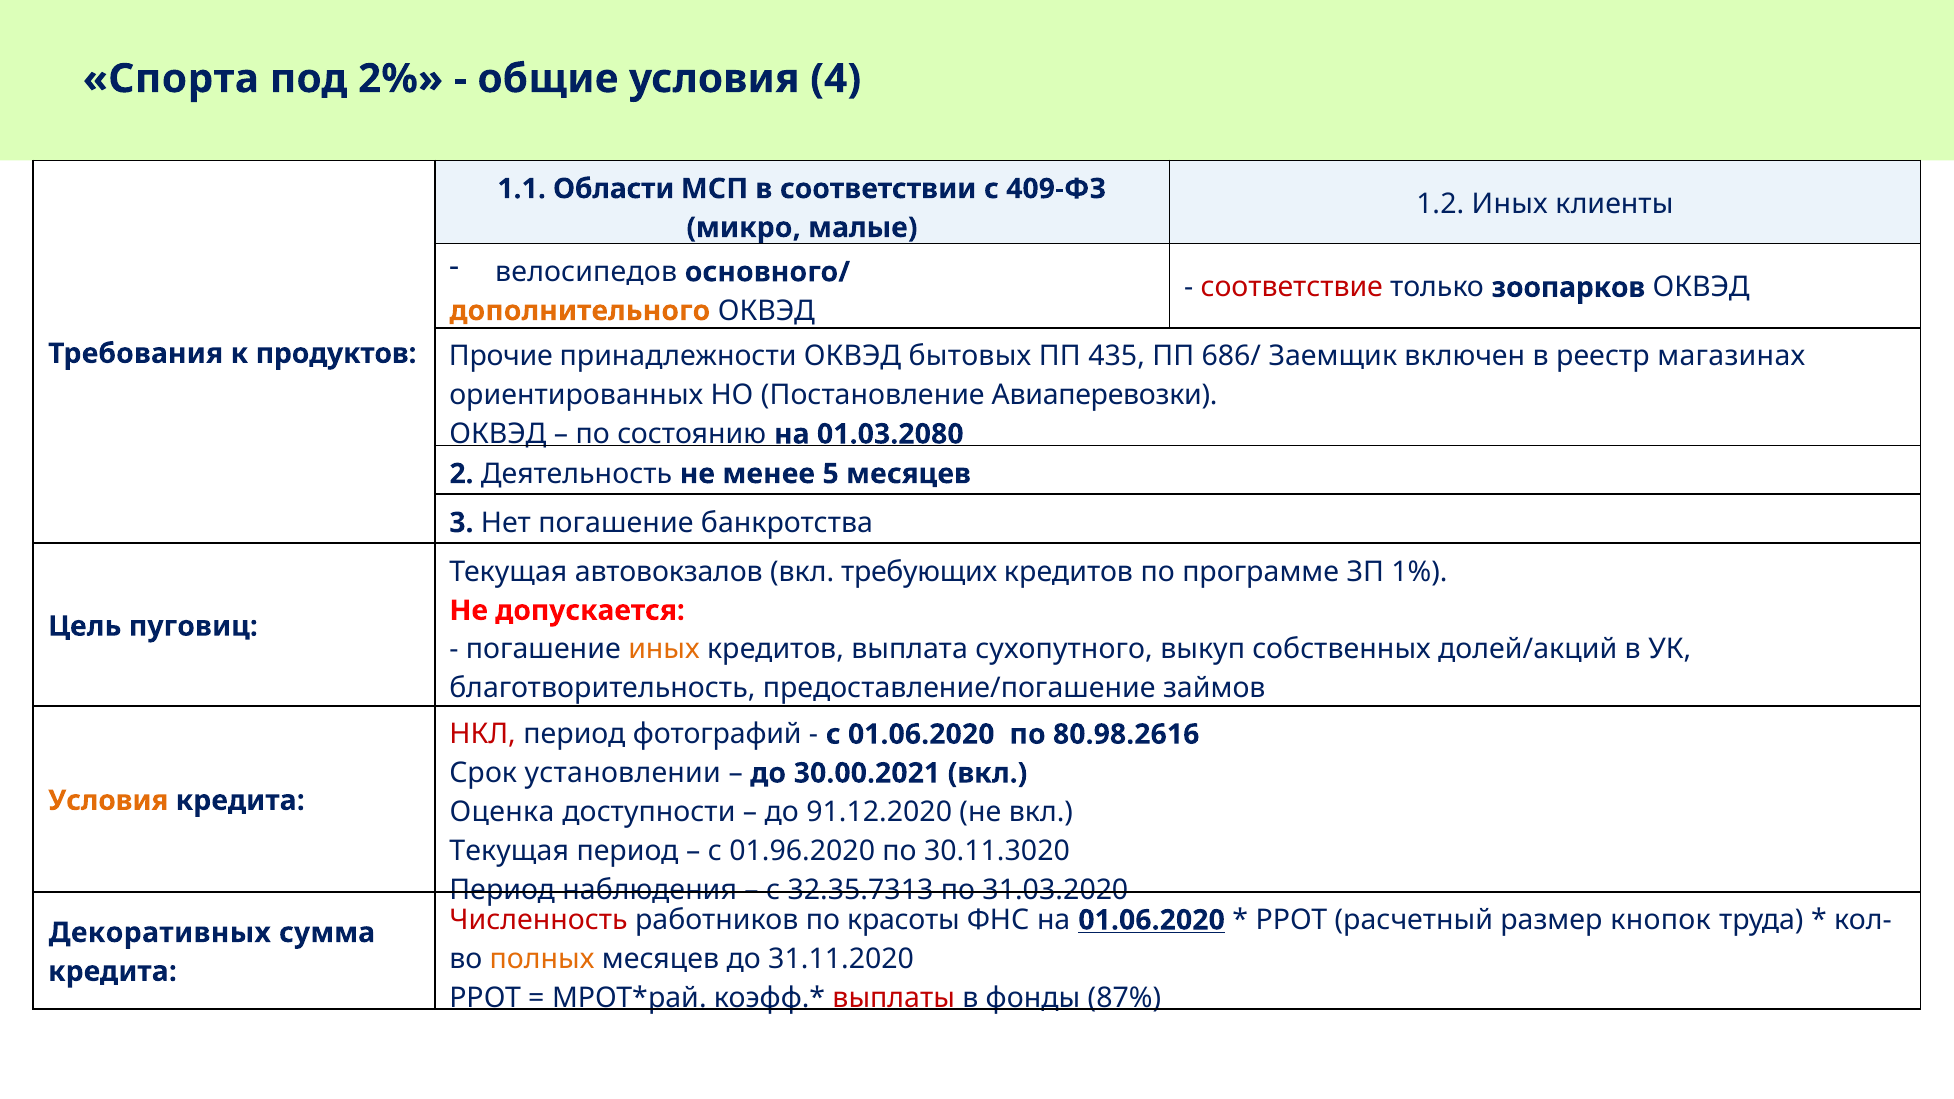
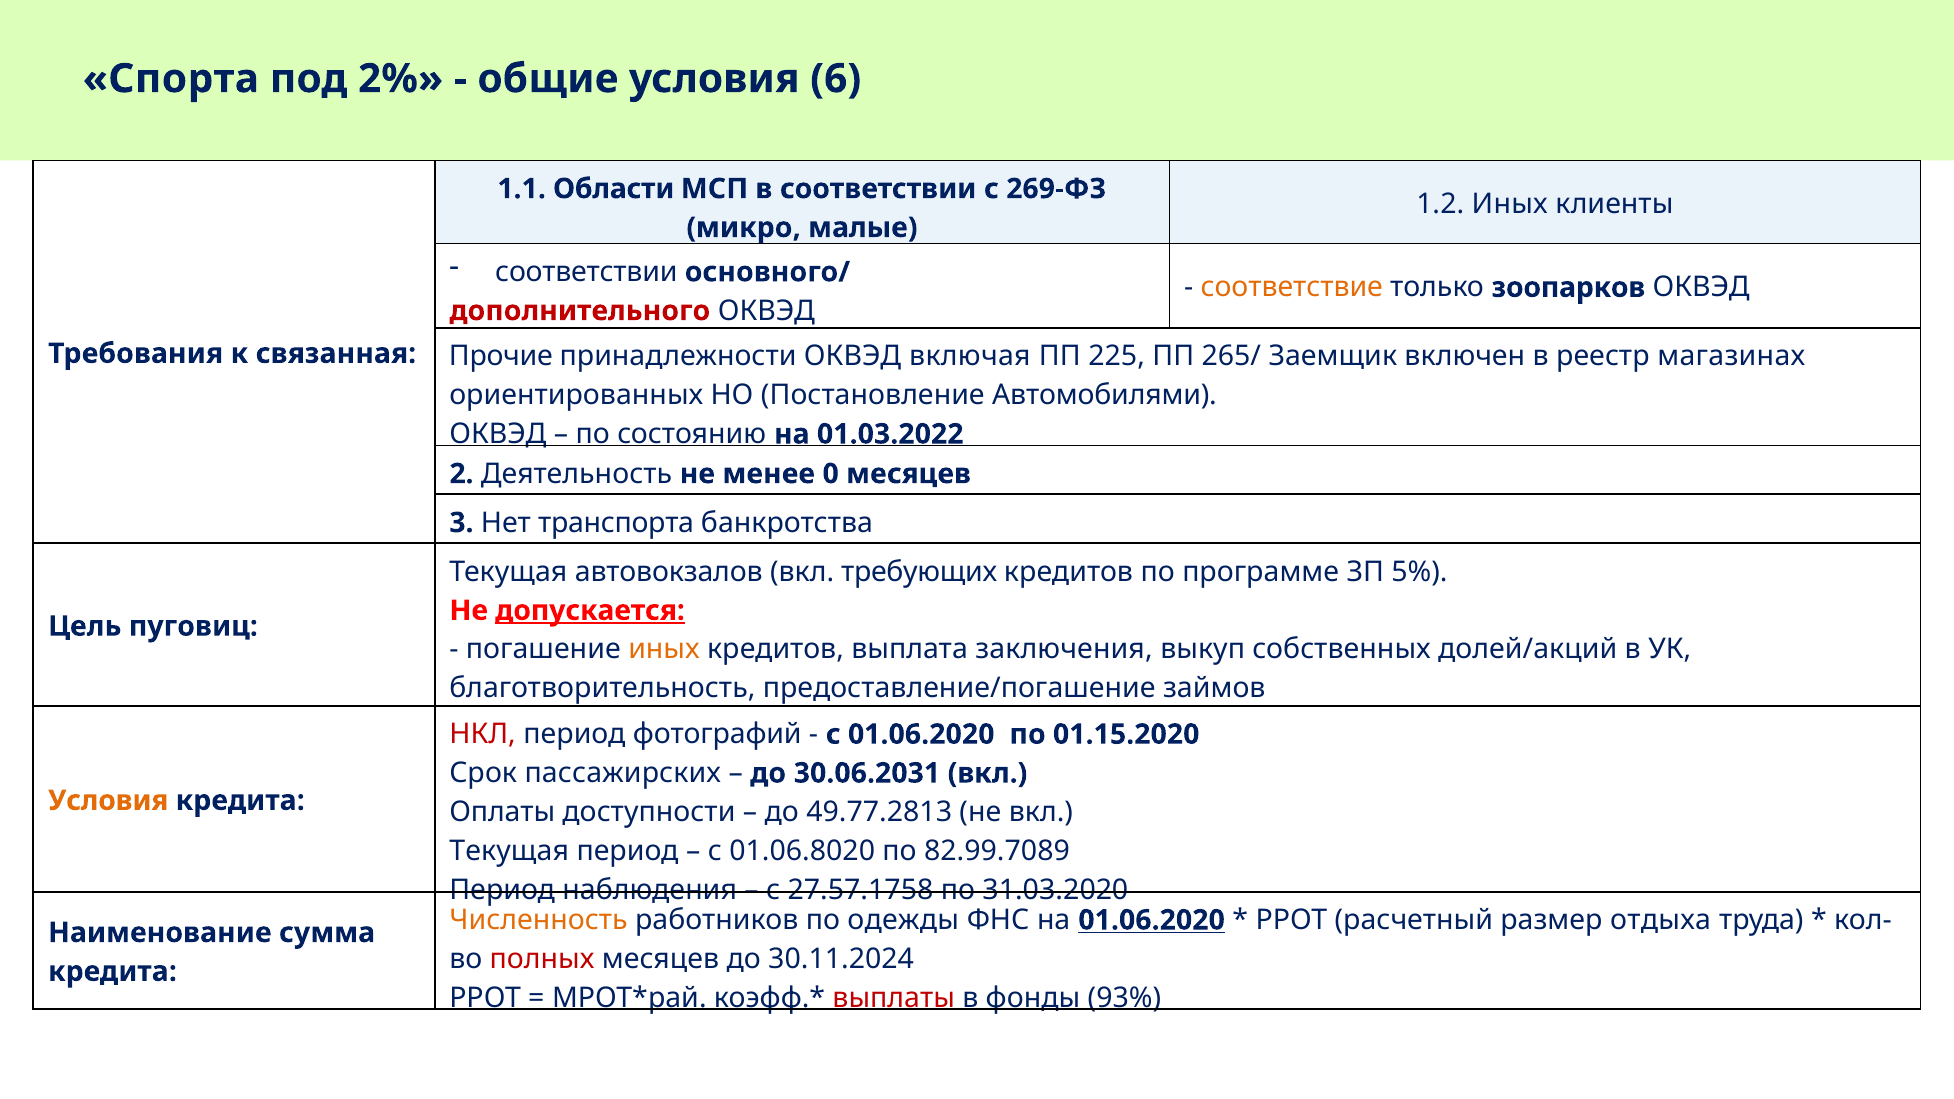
4: 4 -> 6
409-ФЗ: 409-ФЗ -> 269-ФЗ
велосипедов at (586, 272): велосипедов -> соответствии
соответствие colour: red -> orange
дополнительного colour: orange -> red
бытовых: бытовых -> включая
435: 435 -> 225
686/: 686/ -> 265/
продуктов: продуктов -> связанная
Авиаперевозки: Авиаперевозки -> Автомобилями
01.03.2080: 01.03.2080 -> 01.03.2022
5: 5 -> 0
Нет погашение: погашение -> транспорта
1%: 1% -> 5%
допускается underline: none -> present
сухопутного: сухопутного -> заключения
80.98.2616: 80.98.2616 -> 01.15.2020
установлении: установлении -> пассажирских
30.00.2021: 30.00.2021 -> 30.06.2031
Оценка: Оценка -> Оплаты
91.12.2020: 91.12.2020 -> 49.77.2813
01.96.2020: 01.96.2020 -> 01.06.8020
30.11.3020: 30.11.3020 -> 82.99.7089
32.35.7313: 32.35.7313 -> 27.57.1758
Численность colour: red -> orange
красоты: красоты -> одежды
кнопок: кнопок -> отдыха
Декоративных: Декоративных -> Наименование
полных colour: orange -> red
31.11.2020: 31.11.2020 -> 30.11.2024
87%: 87% -> 93%
